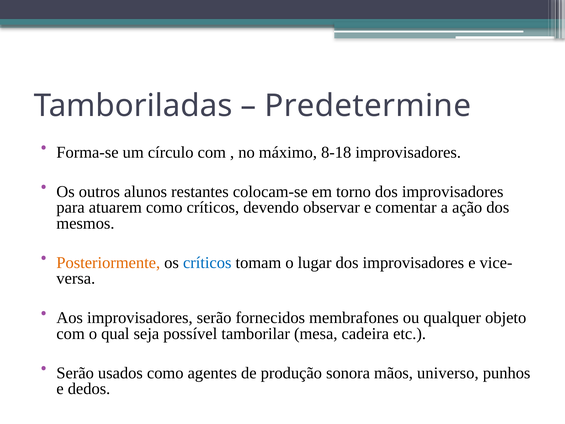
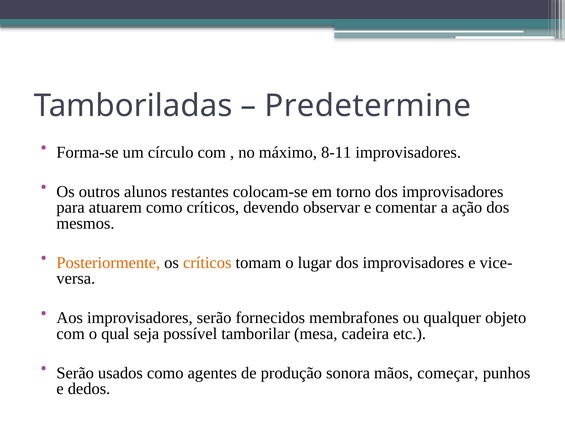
8-18: 8-18 -> 8-11
críticos at (207, 262) colour: blue -> orange
universo: universo -> começar
